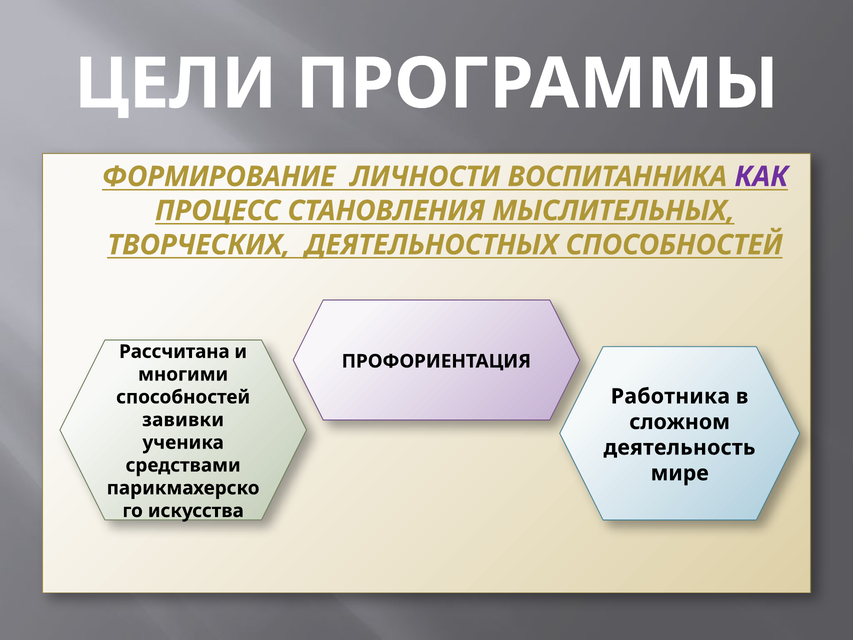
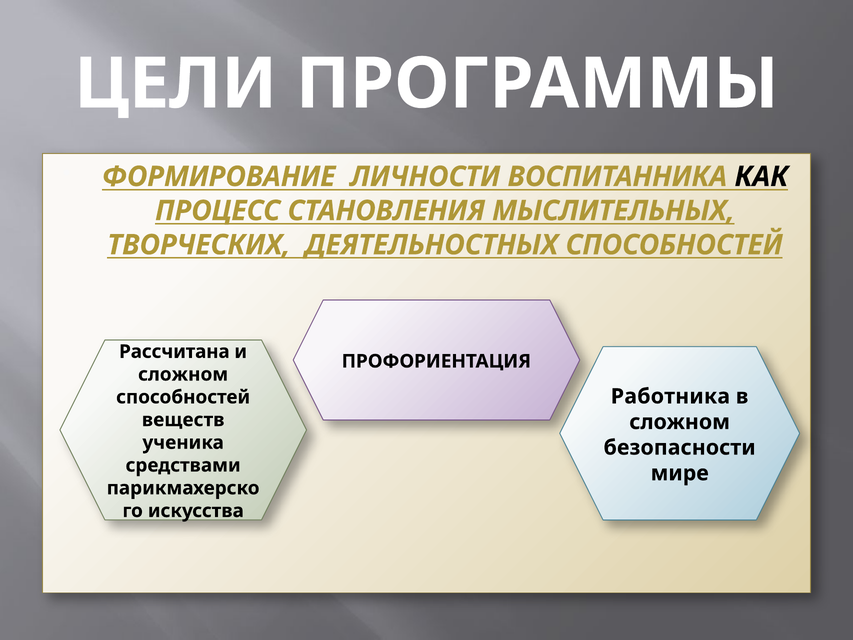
КАК colour: purple -> black
многими at (183, 374): многими -> сложном
завивки: завивки -> веществ
деятельность: деятельность -> безопасности
